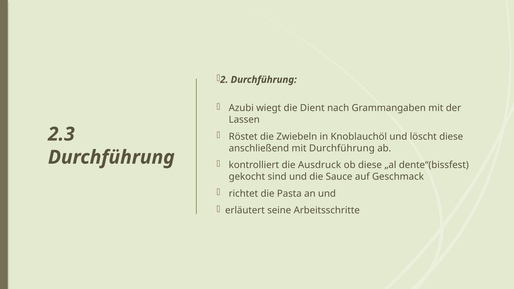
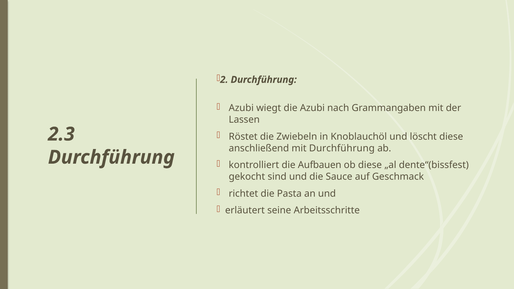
die Dient: Dient -> Azubi
Ausdruck: Ausdruck -> Aufbauen
